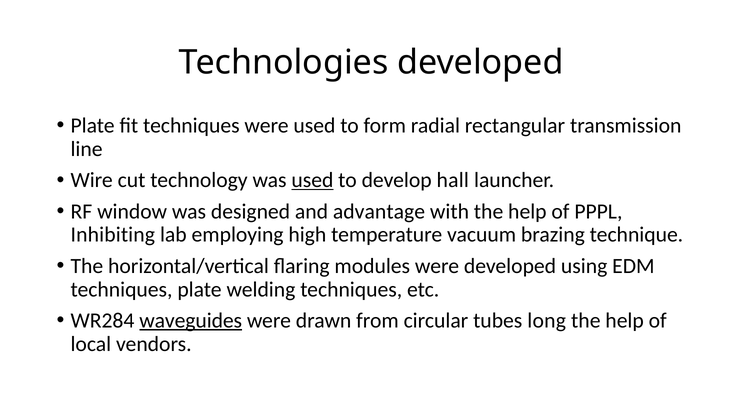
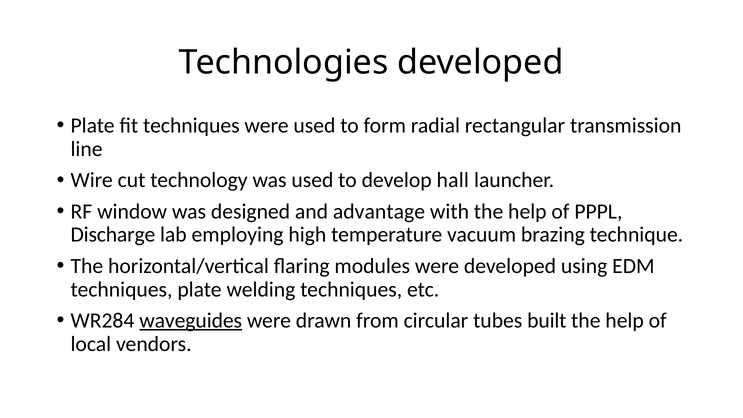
used at (312, 180) underline: present -> none
Inhibiting: Inhibiting -> Discharge
long: long -> built
